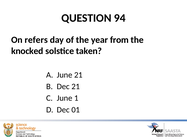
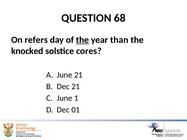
94: 94 -> 68
the at (82, 40) underline: none -> present
from: from -> than
taken: taken -> cores
